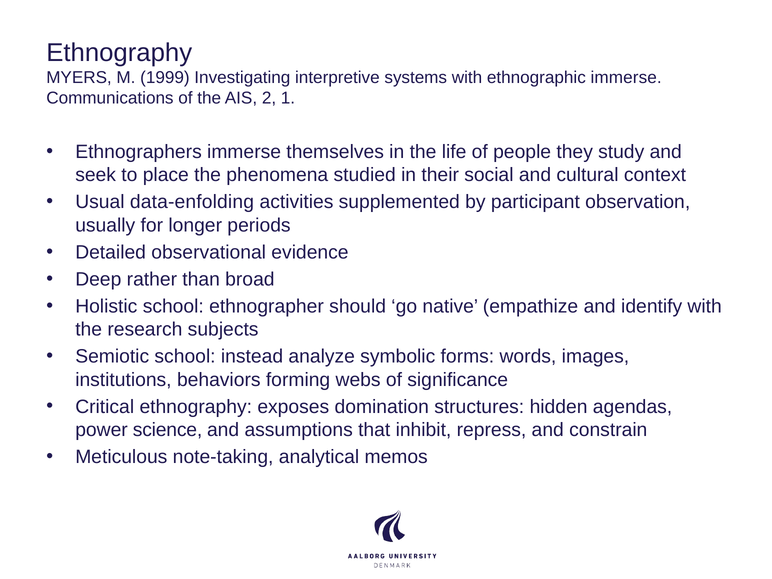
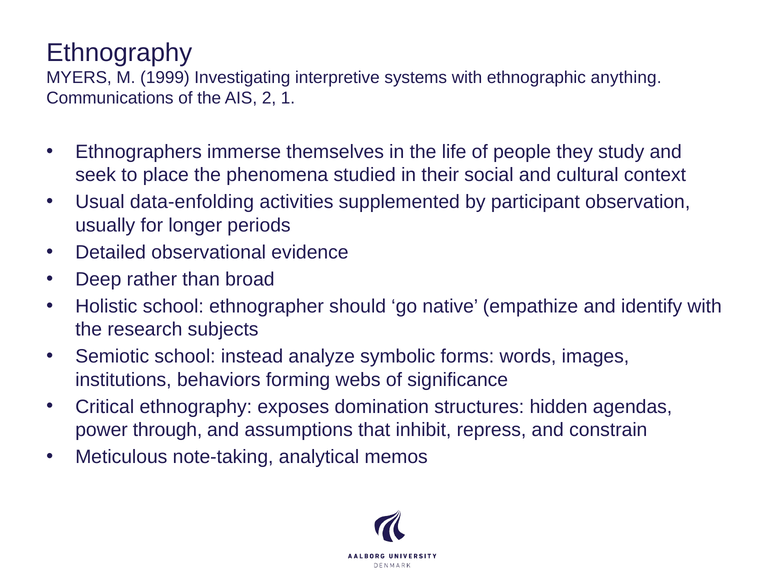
ethnographic immerse: immerse -> anything
science: science -> through
